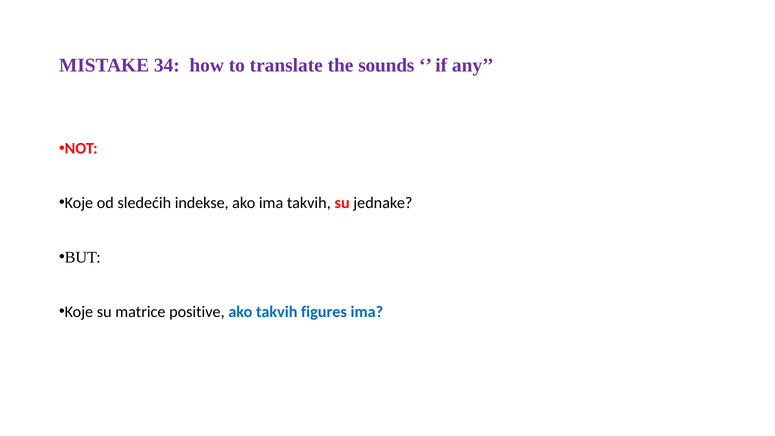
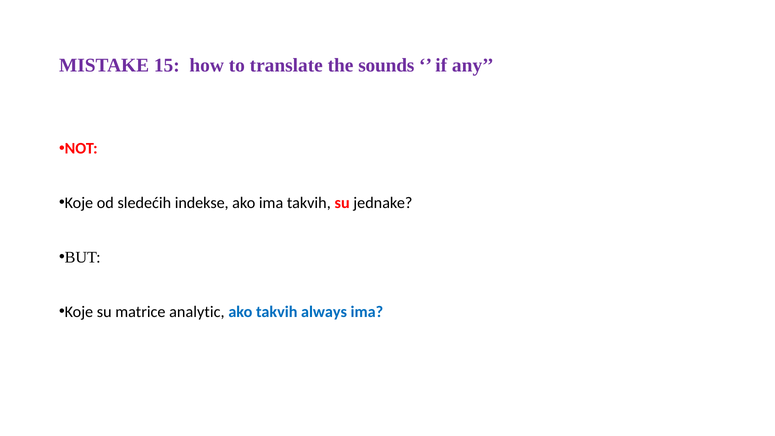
34: 34 -> 15
positive: positive -> analytic
figures: figures -> always
